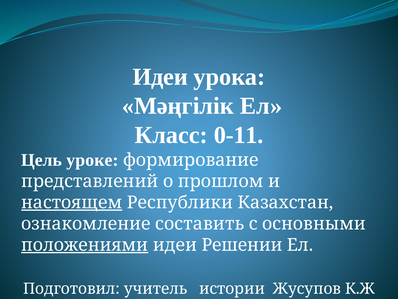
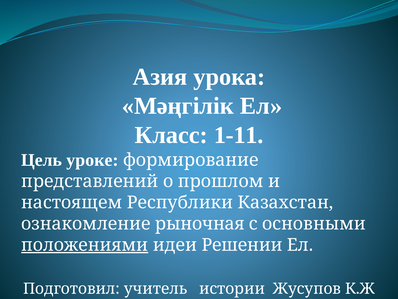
Идеи at (160, 77): Идеи -> Азия
0-11: 0-11 -> 1-11
настоящем underline: present -> none
составить: составить -> рыночная
